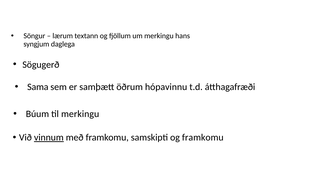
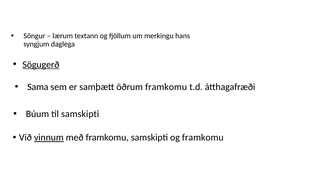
Sögugerð underline: none -> present
öðrum hópavinnu: hópavinnu -> framkomu
til merkingu: merkingu -> samskipti
